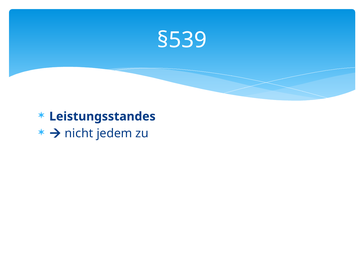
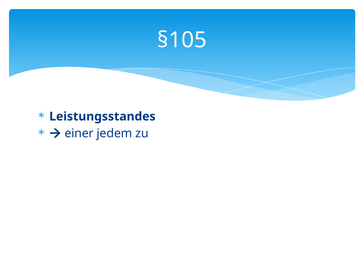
§539: §539 -> §105
nicht: nicht -> einer
